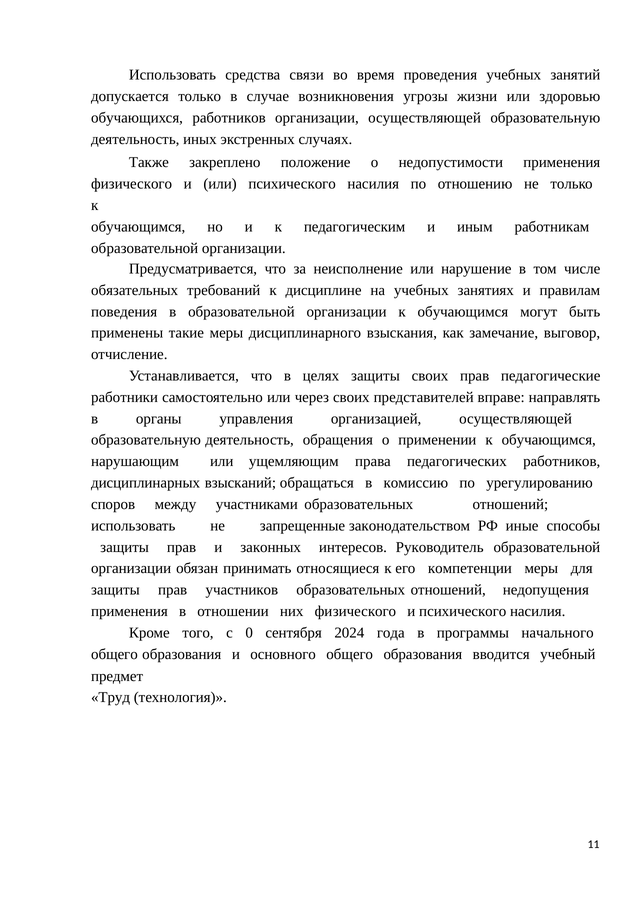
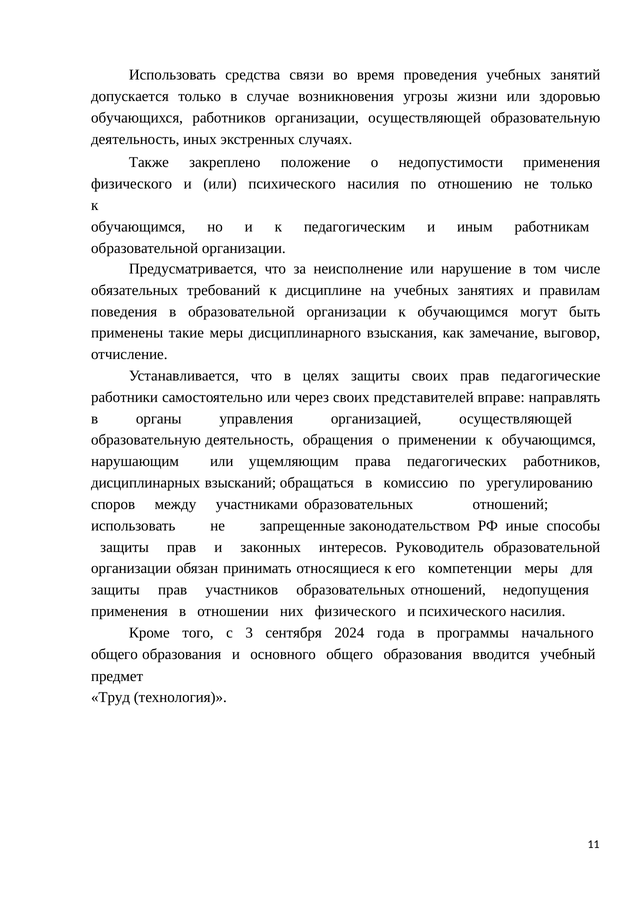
0: 0 -> 3
